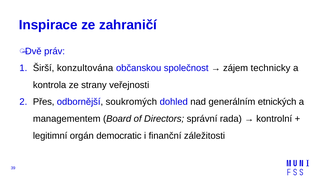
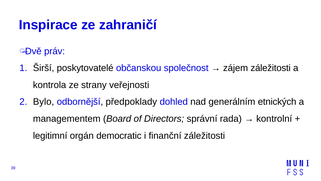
konzultována: konzultována -> poskytovatelé
zájem technicky: technicky -> záležitosti
Přes: Přes -> Bylo
soukromých: soukromých -> předpoklady
